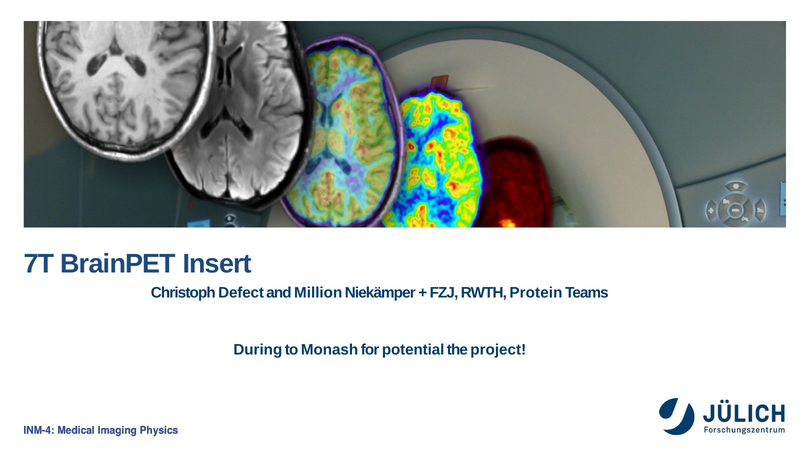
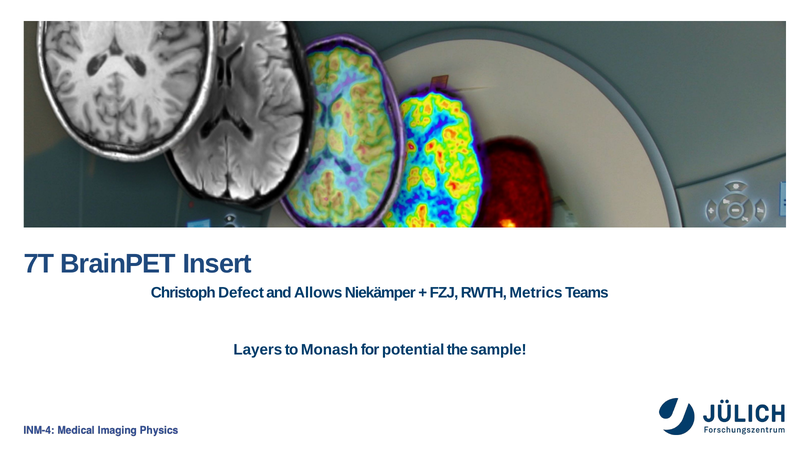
Million: Million -> Allows
Protein: Protein -> Metrics
During: During -> Layers
project: project -> sample
